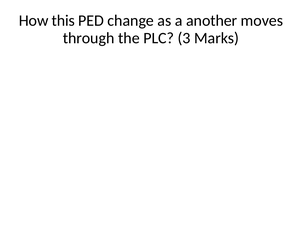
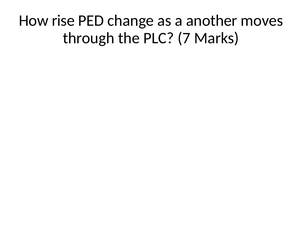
this: this -> rise
3: 3 -> 7
